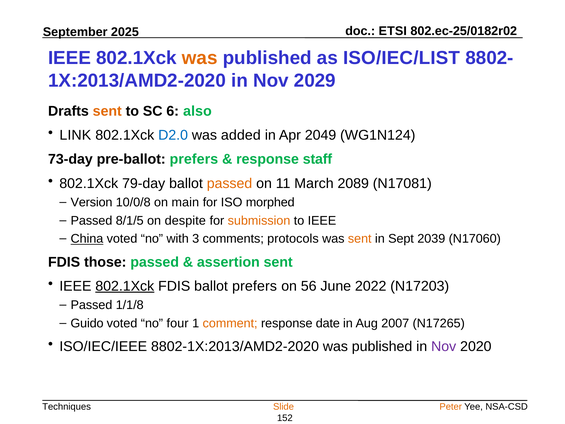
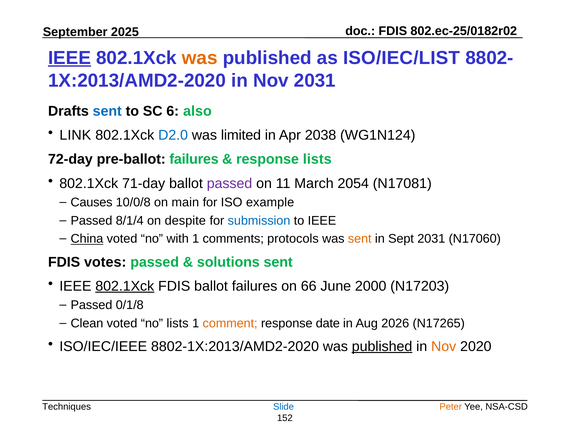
ETSI at (393, 31): ETSI -> FDIS
IEEE at (70, 58) underline: none -> present
Nov 2029: 2029 -> 2031
sent at (107, 111) colour: orange -> blue
added: added -> limited
2049: 2049 -> 2038
73-day: 73-day -> 72-day
pre-ballot prefers: prefers -> failures
response staff: staff -> lists
79-day: 79-day -> 71-day
passed at (230, 183) colour: orange -> purple
2089: 2089 -> 2054
Version: Version -> Causes
morphed: morphed -> example
8/1/5: 8/1/5 -> 8/1/4
submission colour: orange -> blue
with 3: 3 -> 1
Sept 2039: 2039 -> 2031
those: those -> votes
assertion: assertion -> solutions
ballot prefers: prefers -> failures
56: 56 -> 66
2022: 2022 -> 2000
1/1/8: 1/1/8 -> 0/1/8
Guido: Guido -> Clean
no four: four -> lists
2007: 2007 -> 2026
published at (382, 346) underline: none -> present
Nov at (444, 346) colour: purple -> orange
Slide colour: orange -> blue
